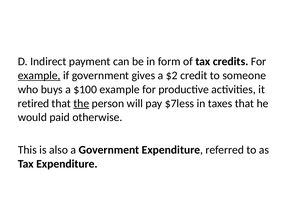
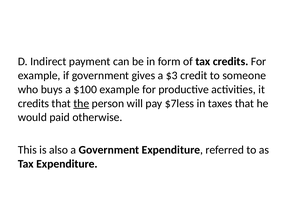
example at (39, 75) underline: present -> none
$2: $2 -> $3
retired at (34, 103): retired -> credits
